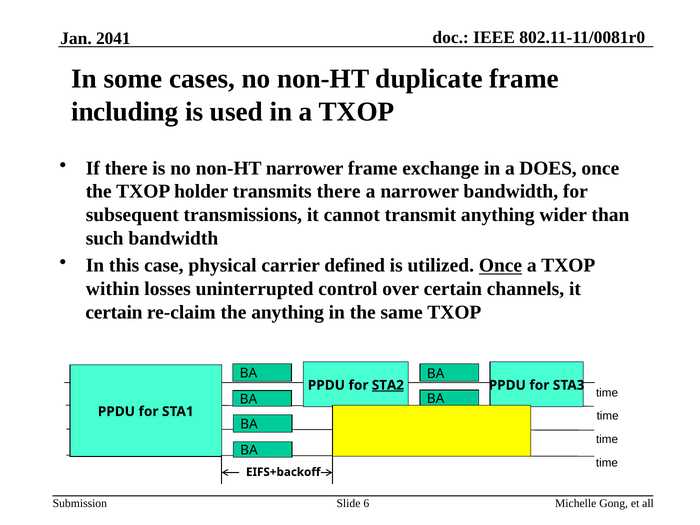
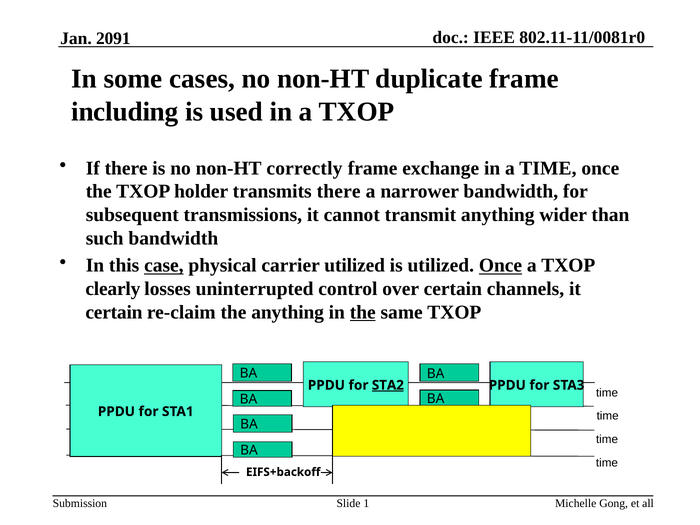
2041: 2041 -> 2091
non-HT narrower: narrower -> correctly
a DOES: DOES -> TIME
case underline: none -> present
carrier defined: defined -> utilized
within: within -> clearly
the at (363, 312) underline: none -> present
6: 6 -> 1
